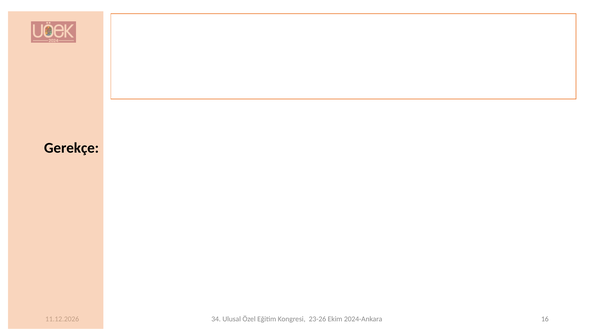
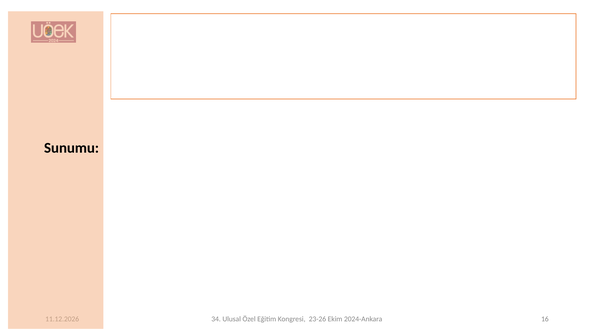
Gerekçe: Gerekçe -> Sunumu
